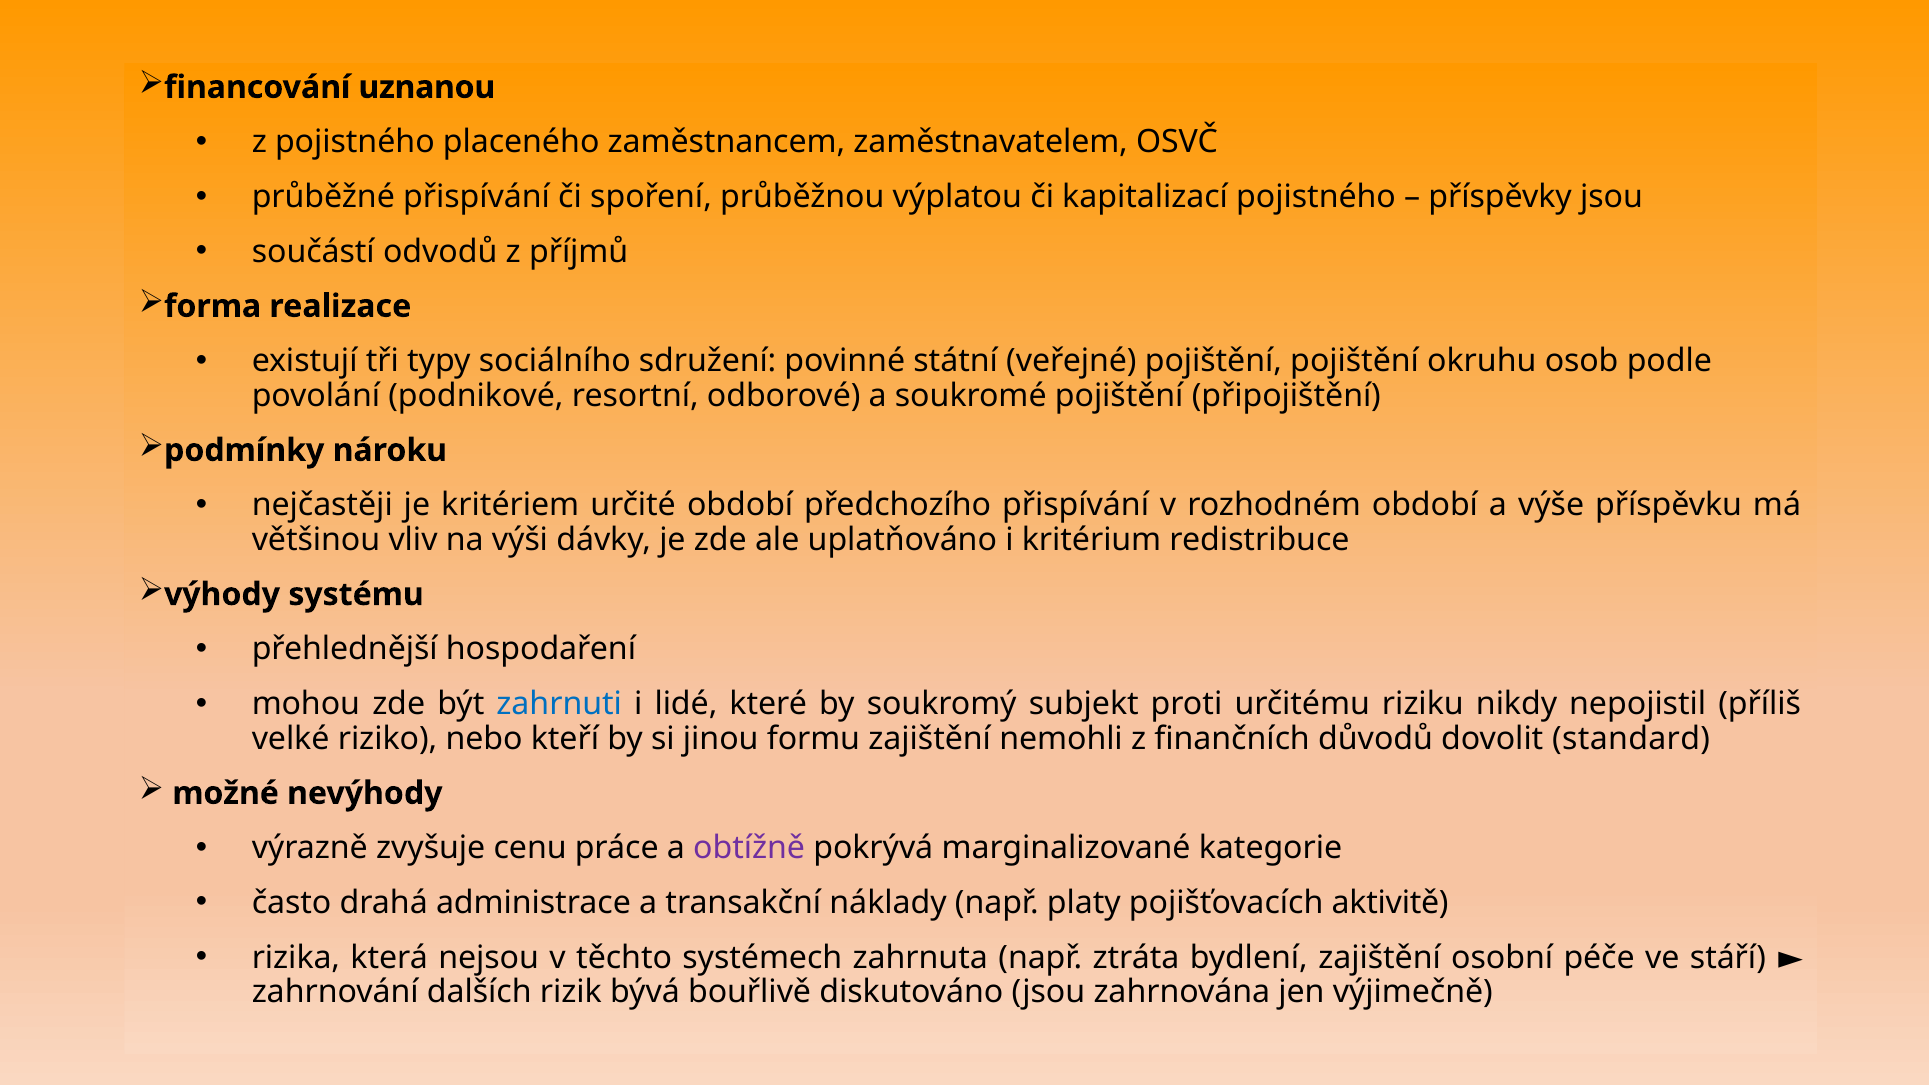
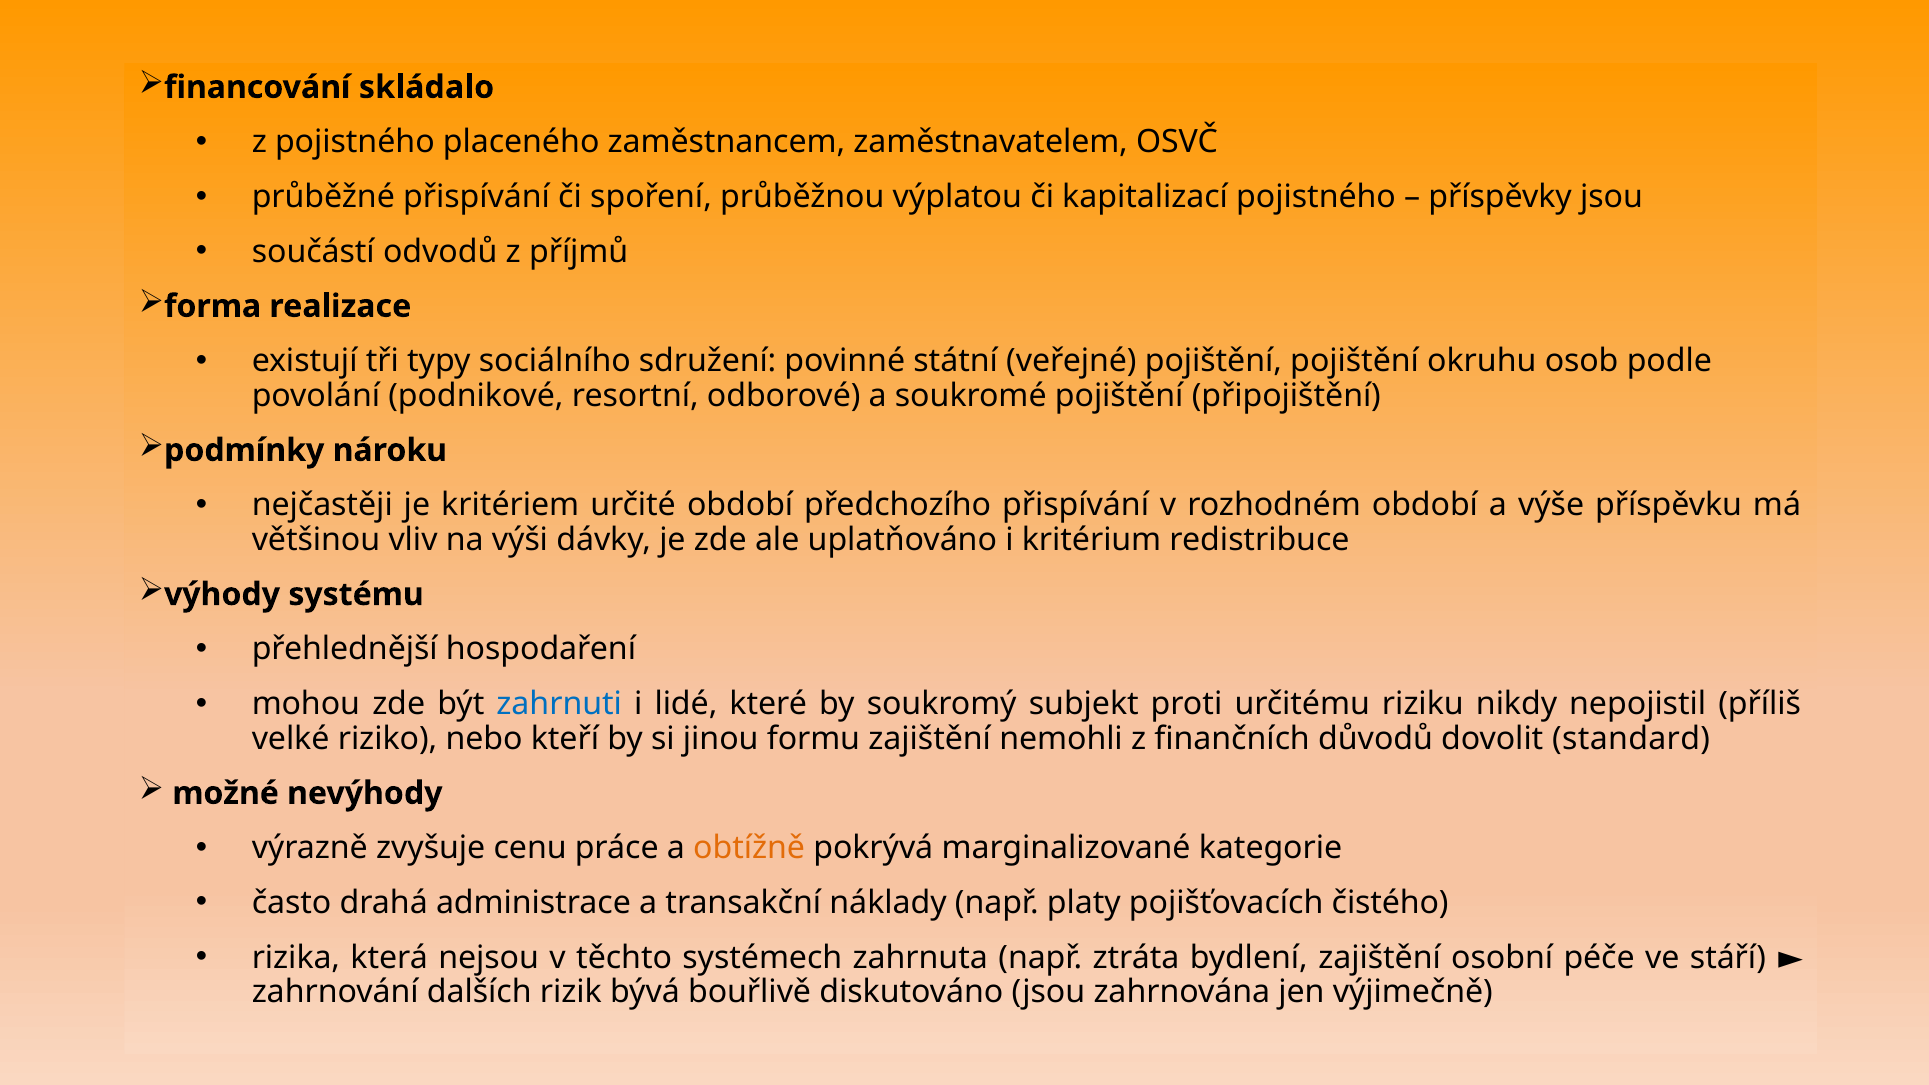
uznanou: uznanou -> skládalo
obtížně colour: purple -> orange
aktivitě: aktivitě -> čistého
